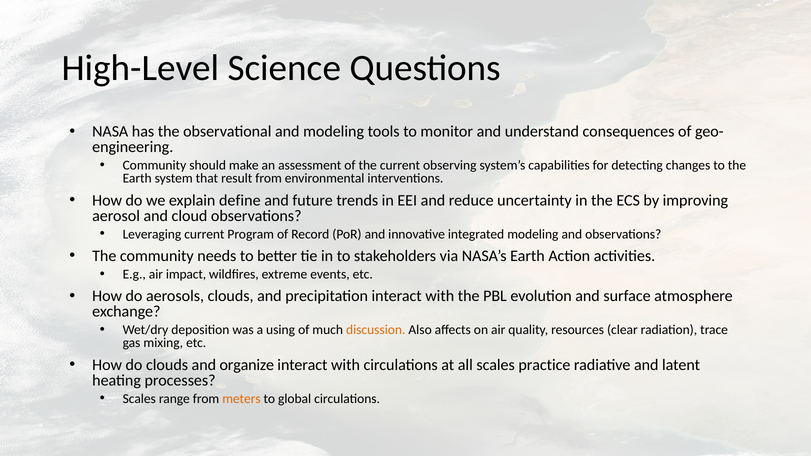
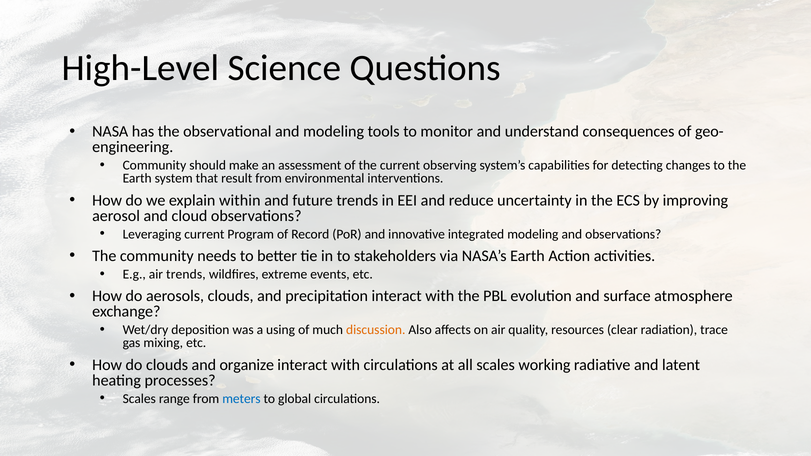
define: define -> within
air impact: impact -> trends
practice: practice -> working
meters colour: orange -> blue
